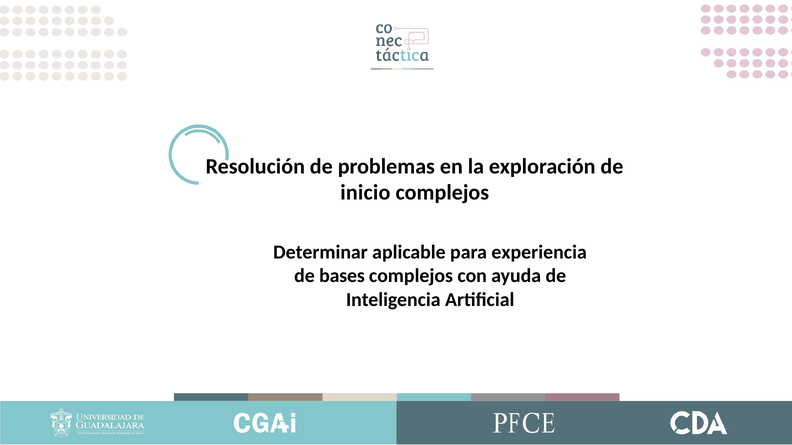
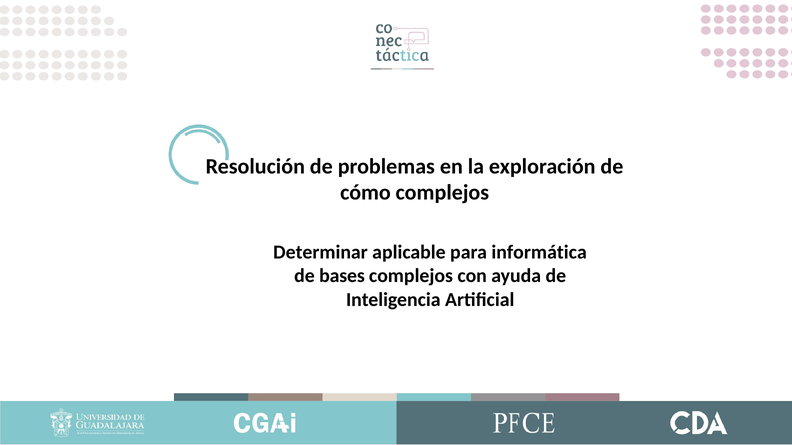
inicio: inicio -> cómo
experiencia: experiencia -> informática
